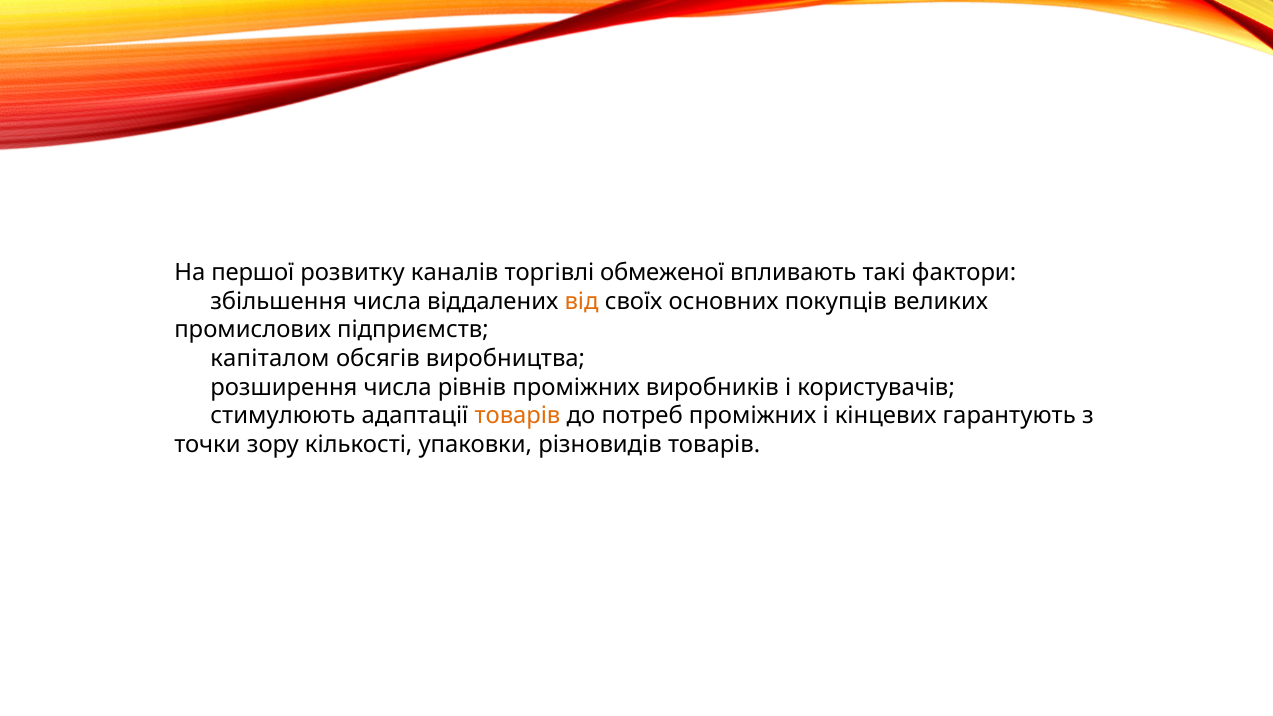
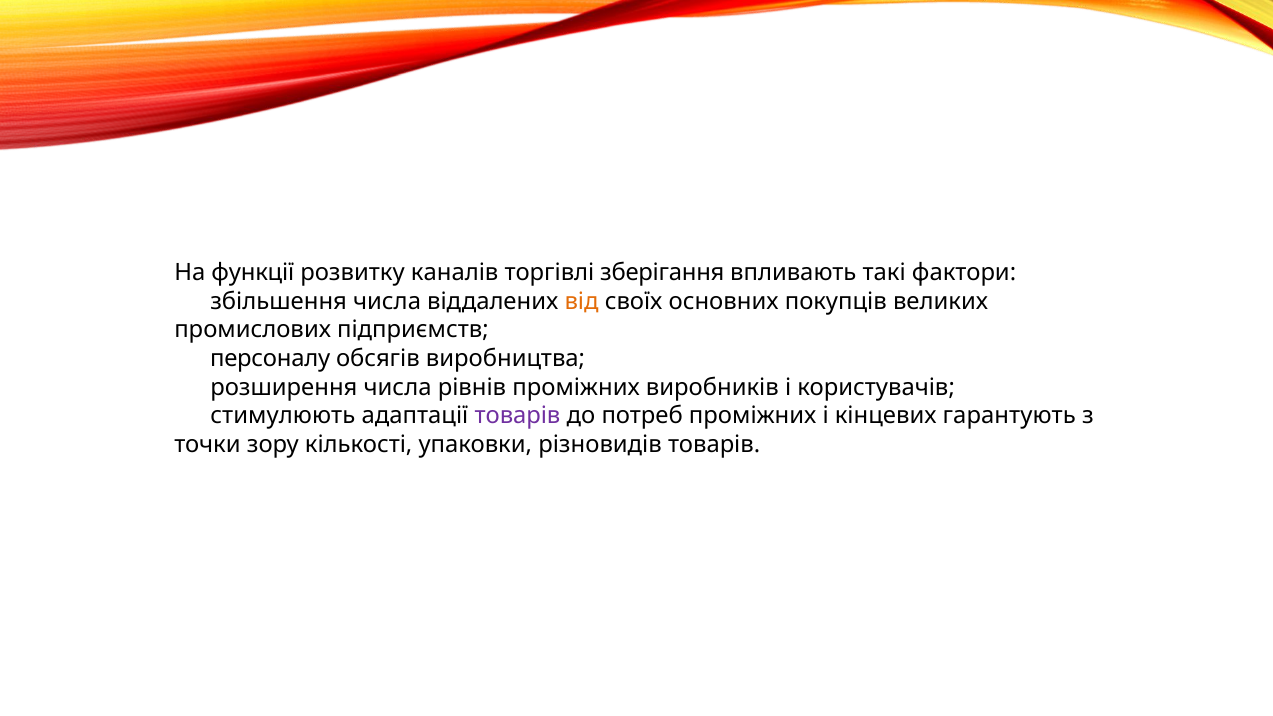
першої: першої -> функції
обмеженої: обмеженої -> зберігання
капіталом: капіталом -> персоналу
товарів at (518, 416) colour: orange -> purple
